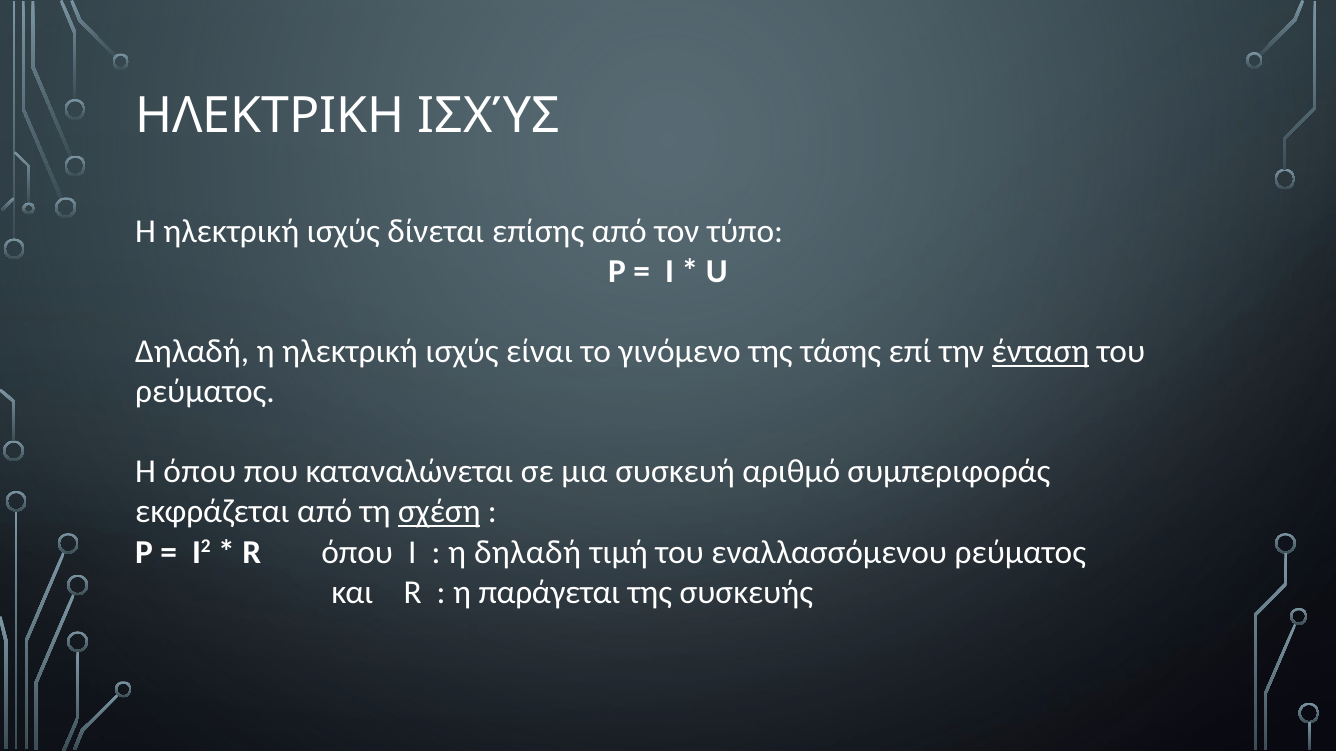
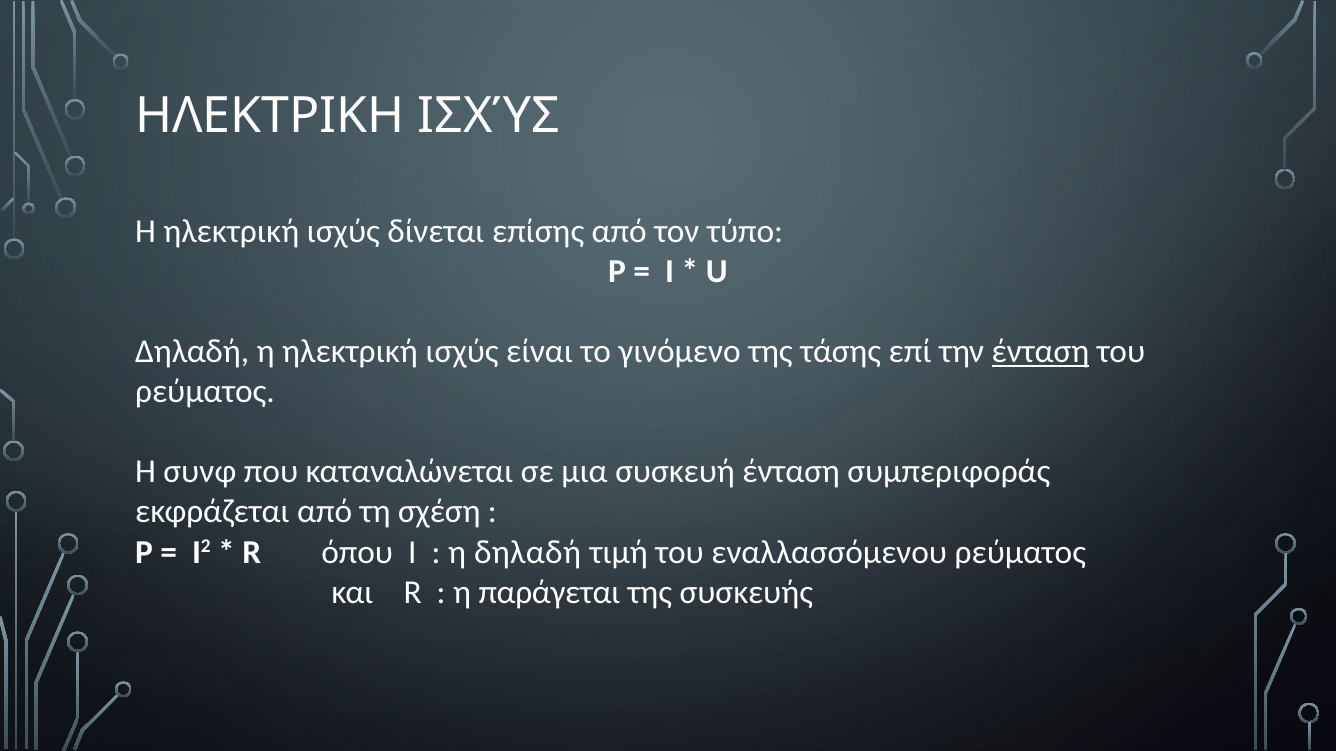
Η όπου: όπου -> συνφ
συσκευή αριθμό: αριθμό -> ένταση
σχέση underline: present -> none
